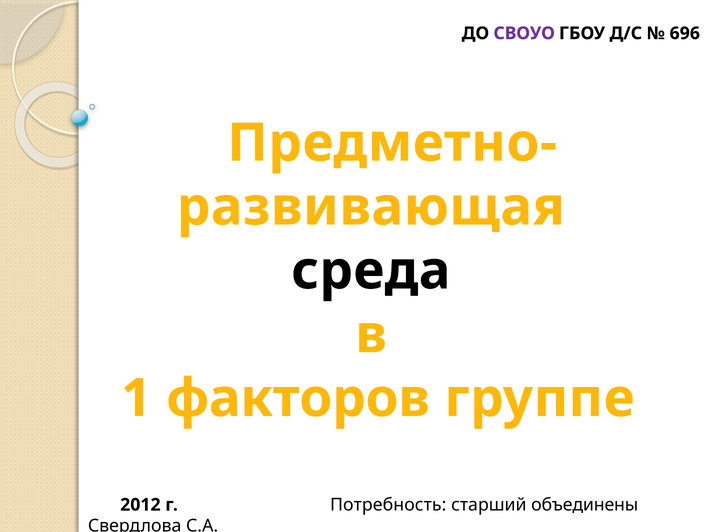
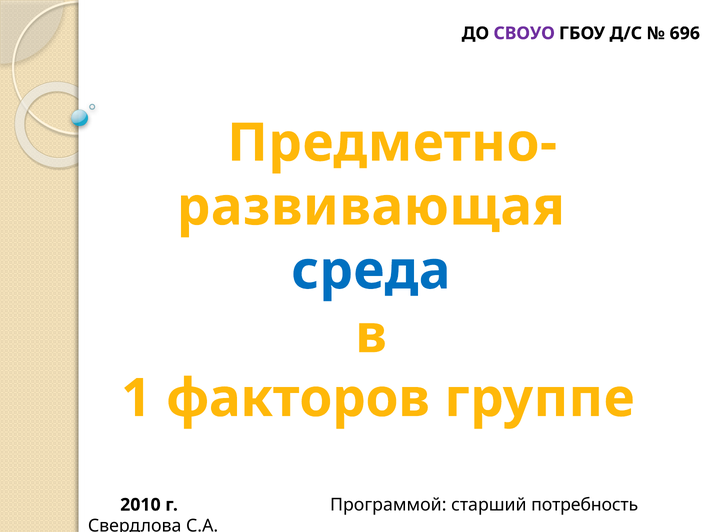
среда colour: black -> blue
2012: 2012 -> 2010
Потребность: Потребность -> Программой
объединены: объединены -> потребность
